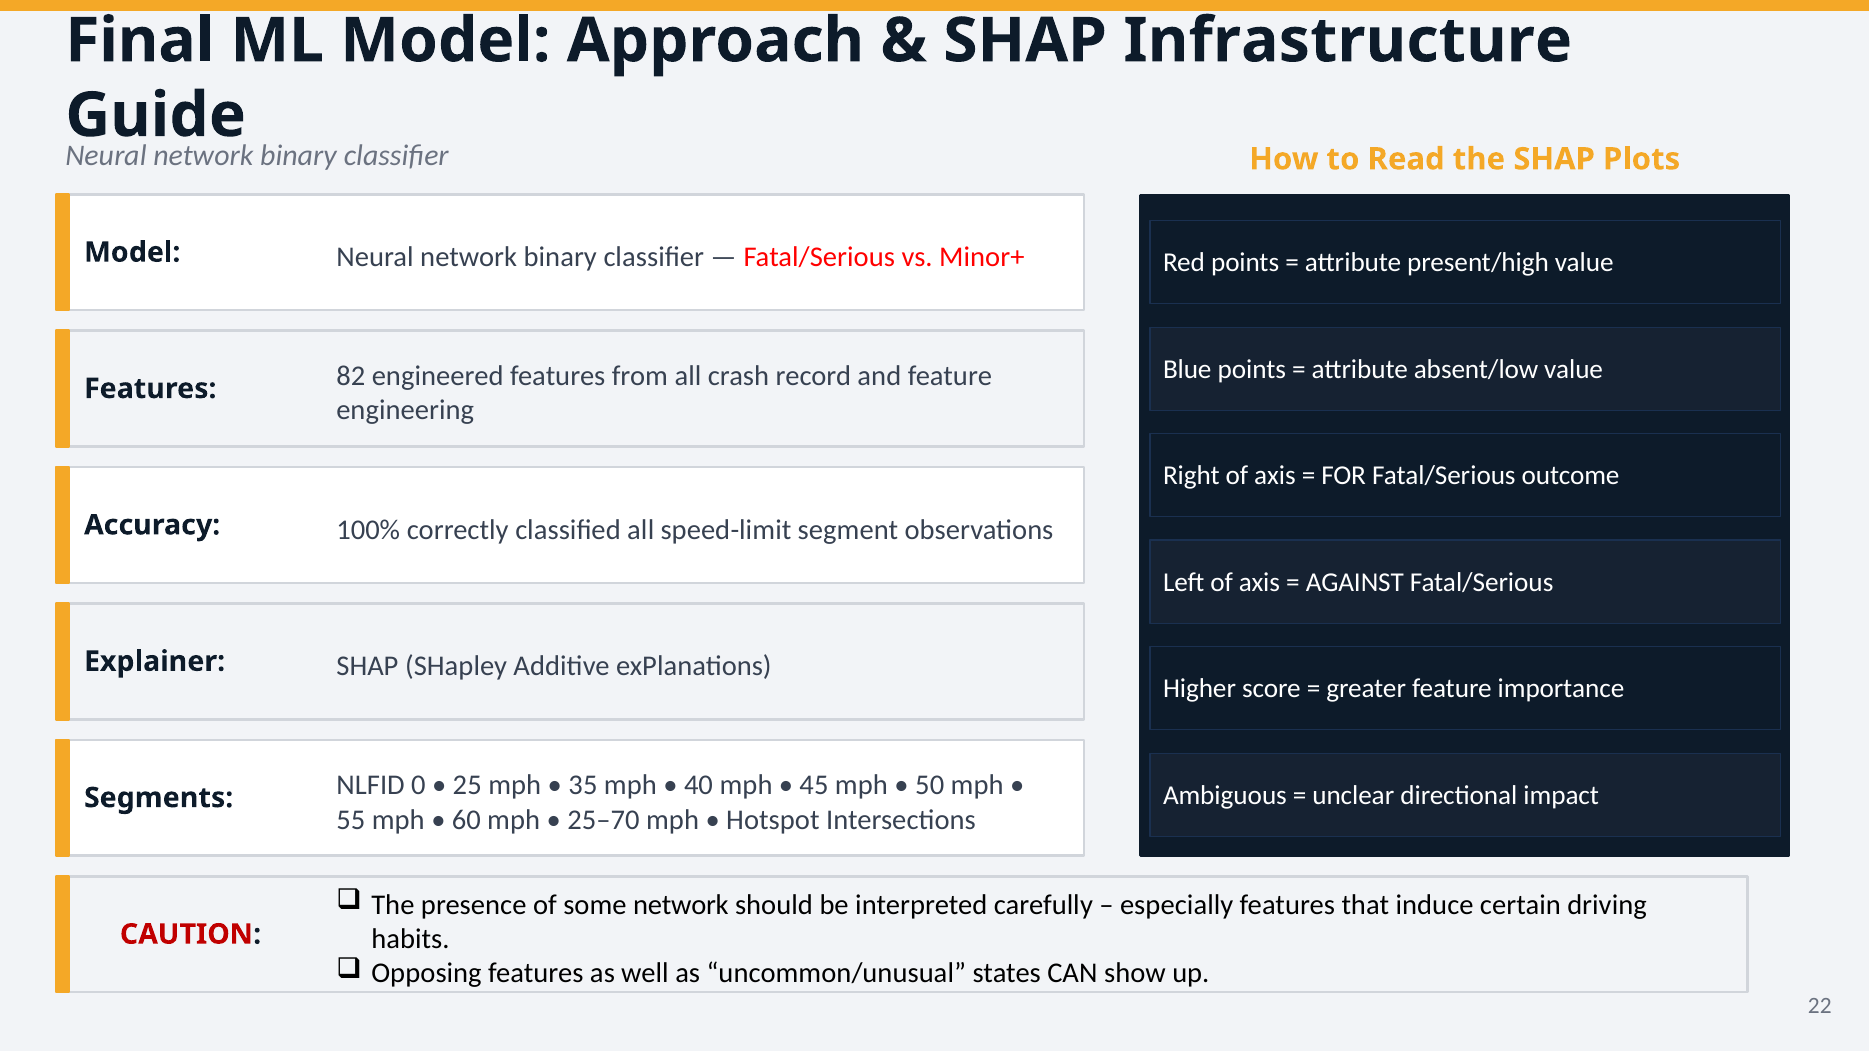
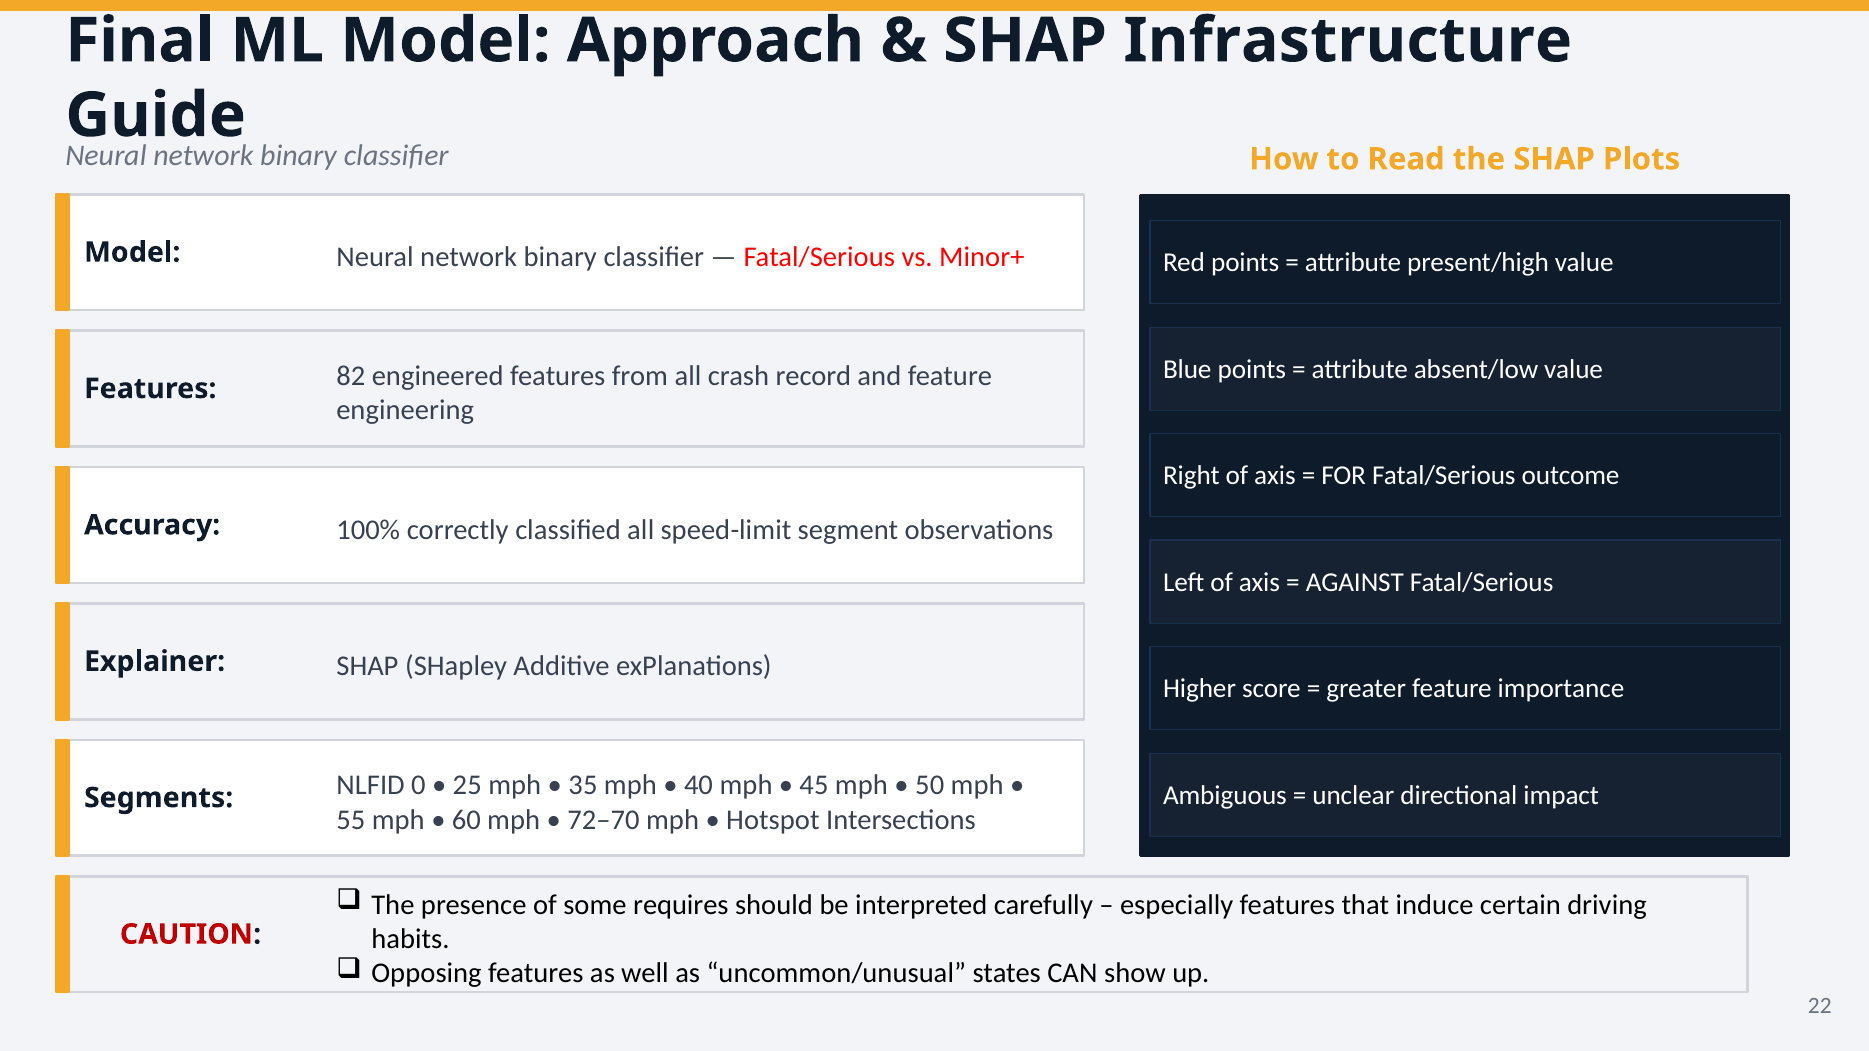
25–70: 25–70 -> 72–70
some network: network -> requires
